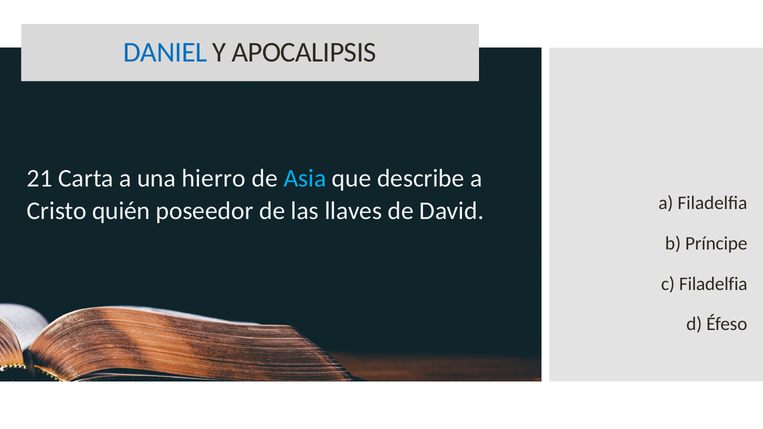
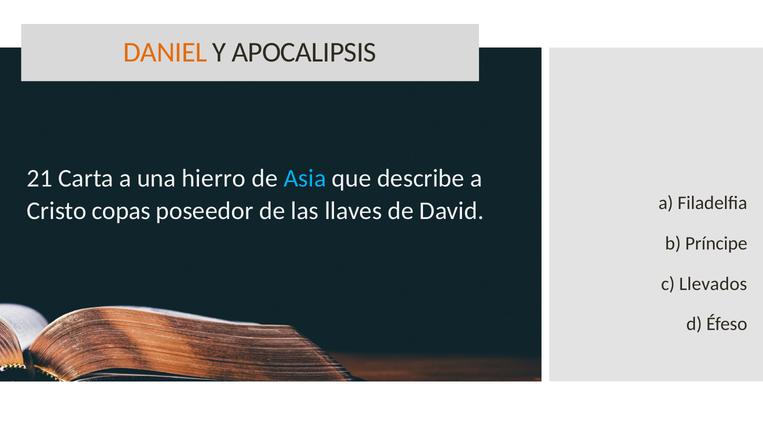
DANIEL colour: blue -> orange
quién: quién -> copas
c Filadelfia: Filadelfia -> Llevados
